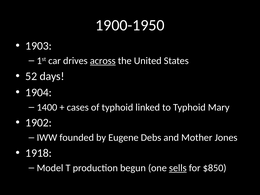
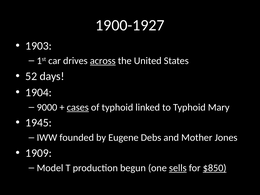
1900-1950: 1900-1950 -> 1900-1927
1400: 1400 -> 9000
cases underline: none -> present
1902: 1902 -> 1945
1918: 1918 -> 1909
$850 underline: none -> present
